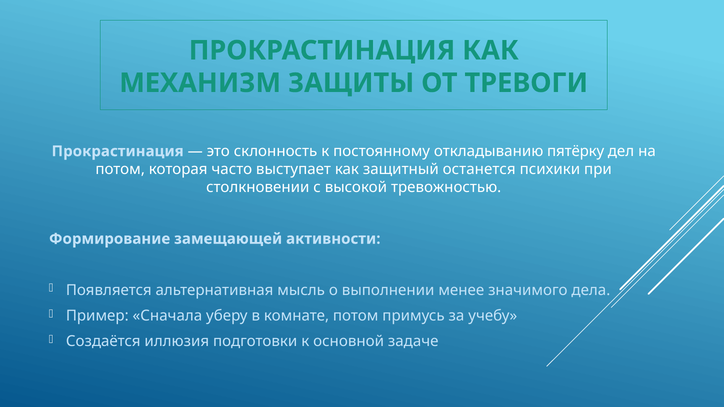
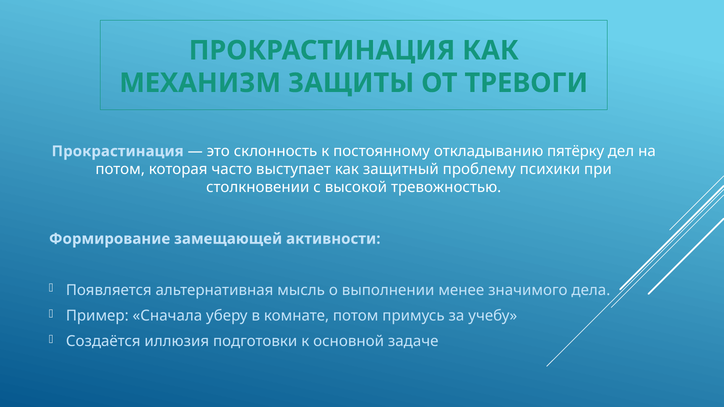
останется: останется -> проблему
